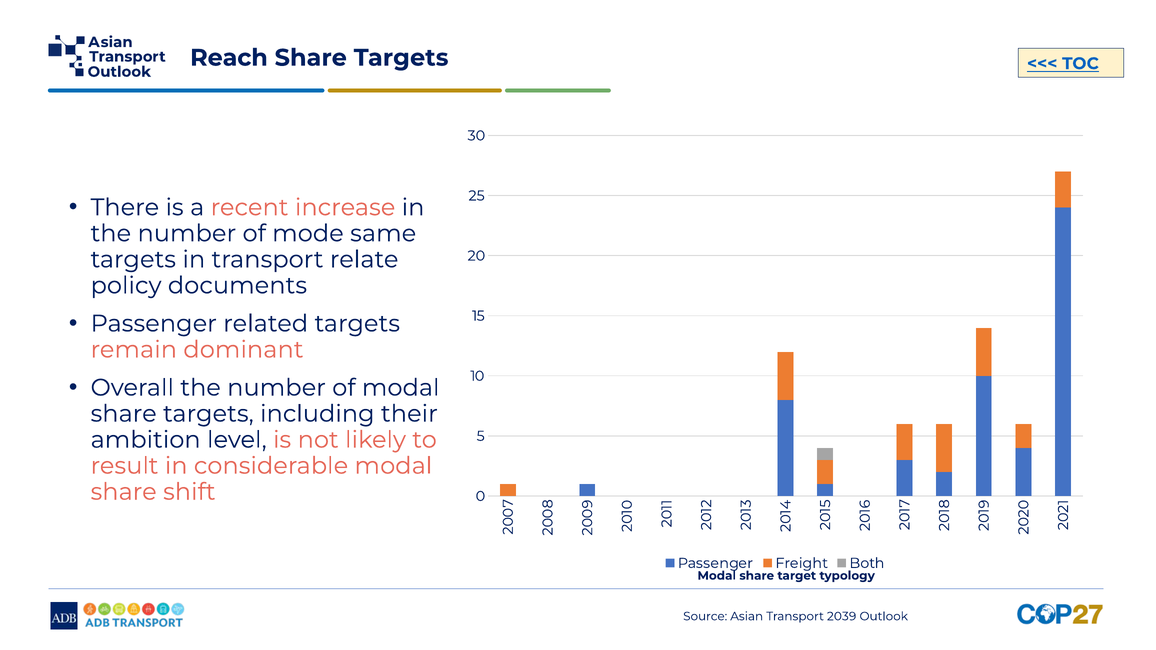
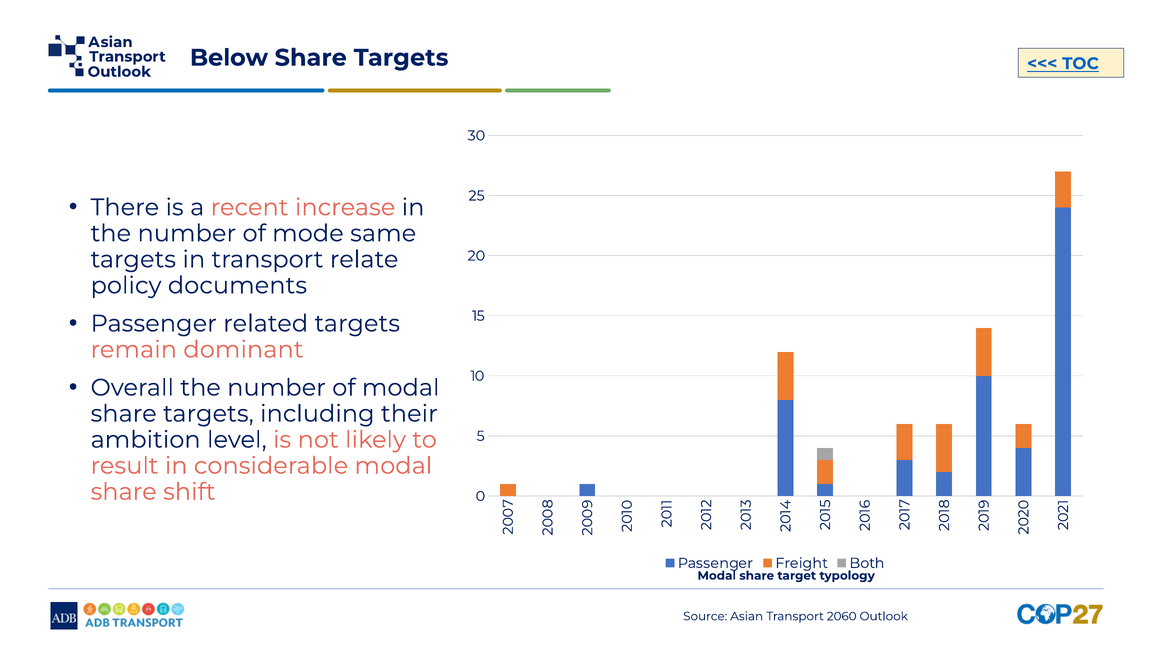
Reach: Reach -> Below
2039: 2039 -> 2060
